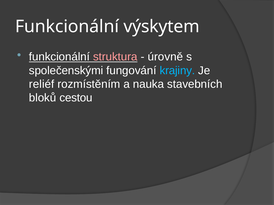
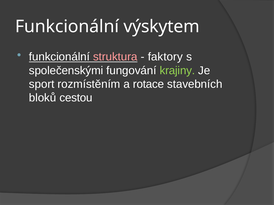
úrovně: úrovně -> faktory
krajiny colour: light blue -> light green
reliéf: reliéf -> sport
nauka: nauka -> rotace
